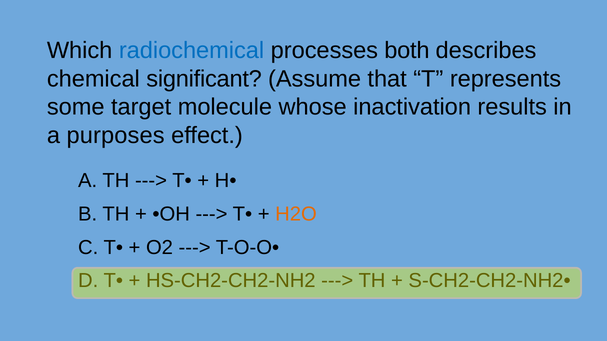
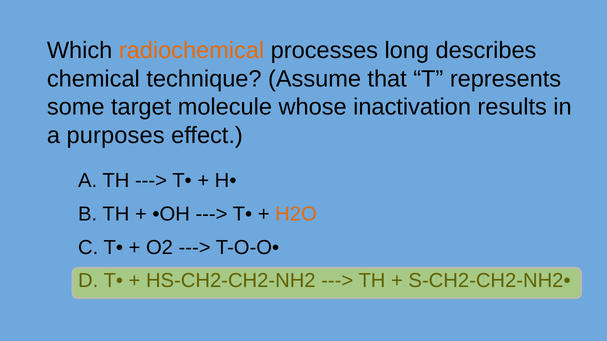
radiochemical colour: blue -> orange
both: both -> long
significant: significant -> technique
